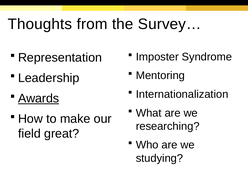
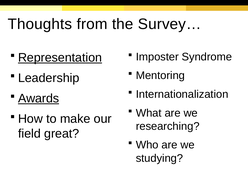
Representation underline: none -> present
